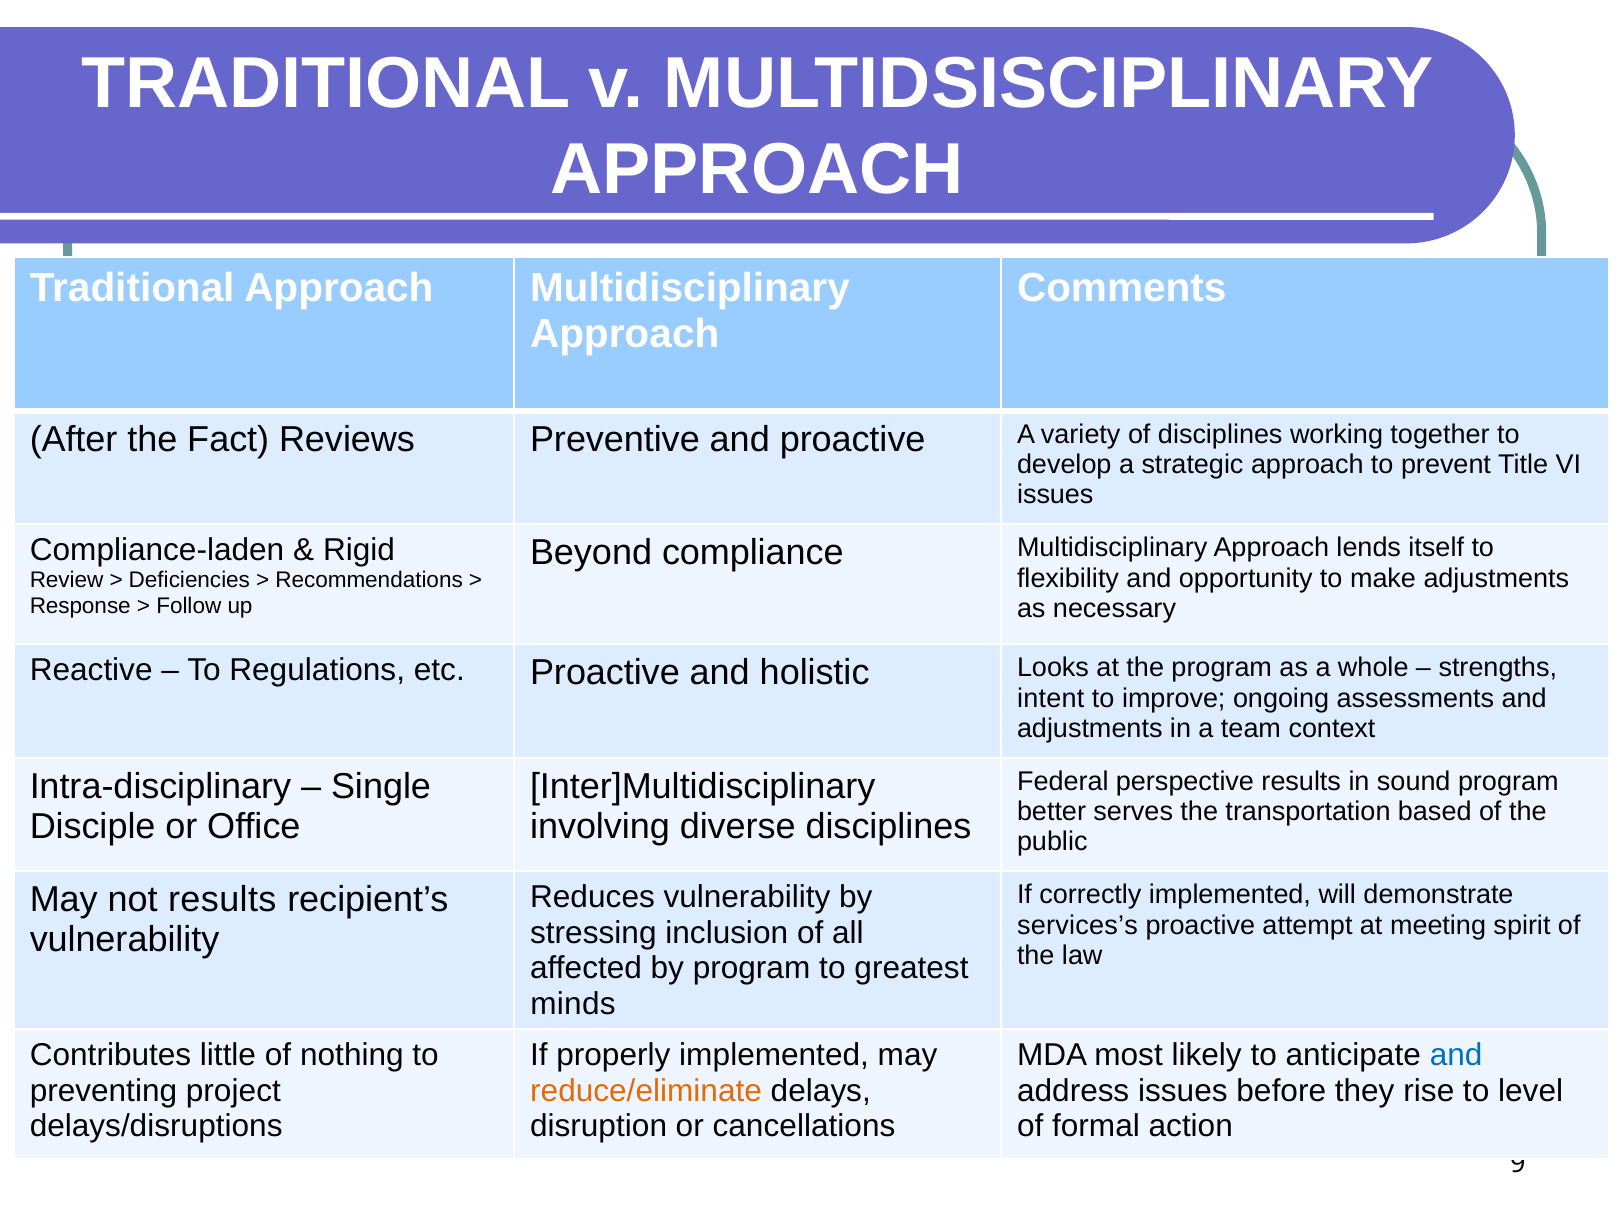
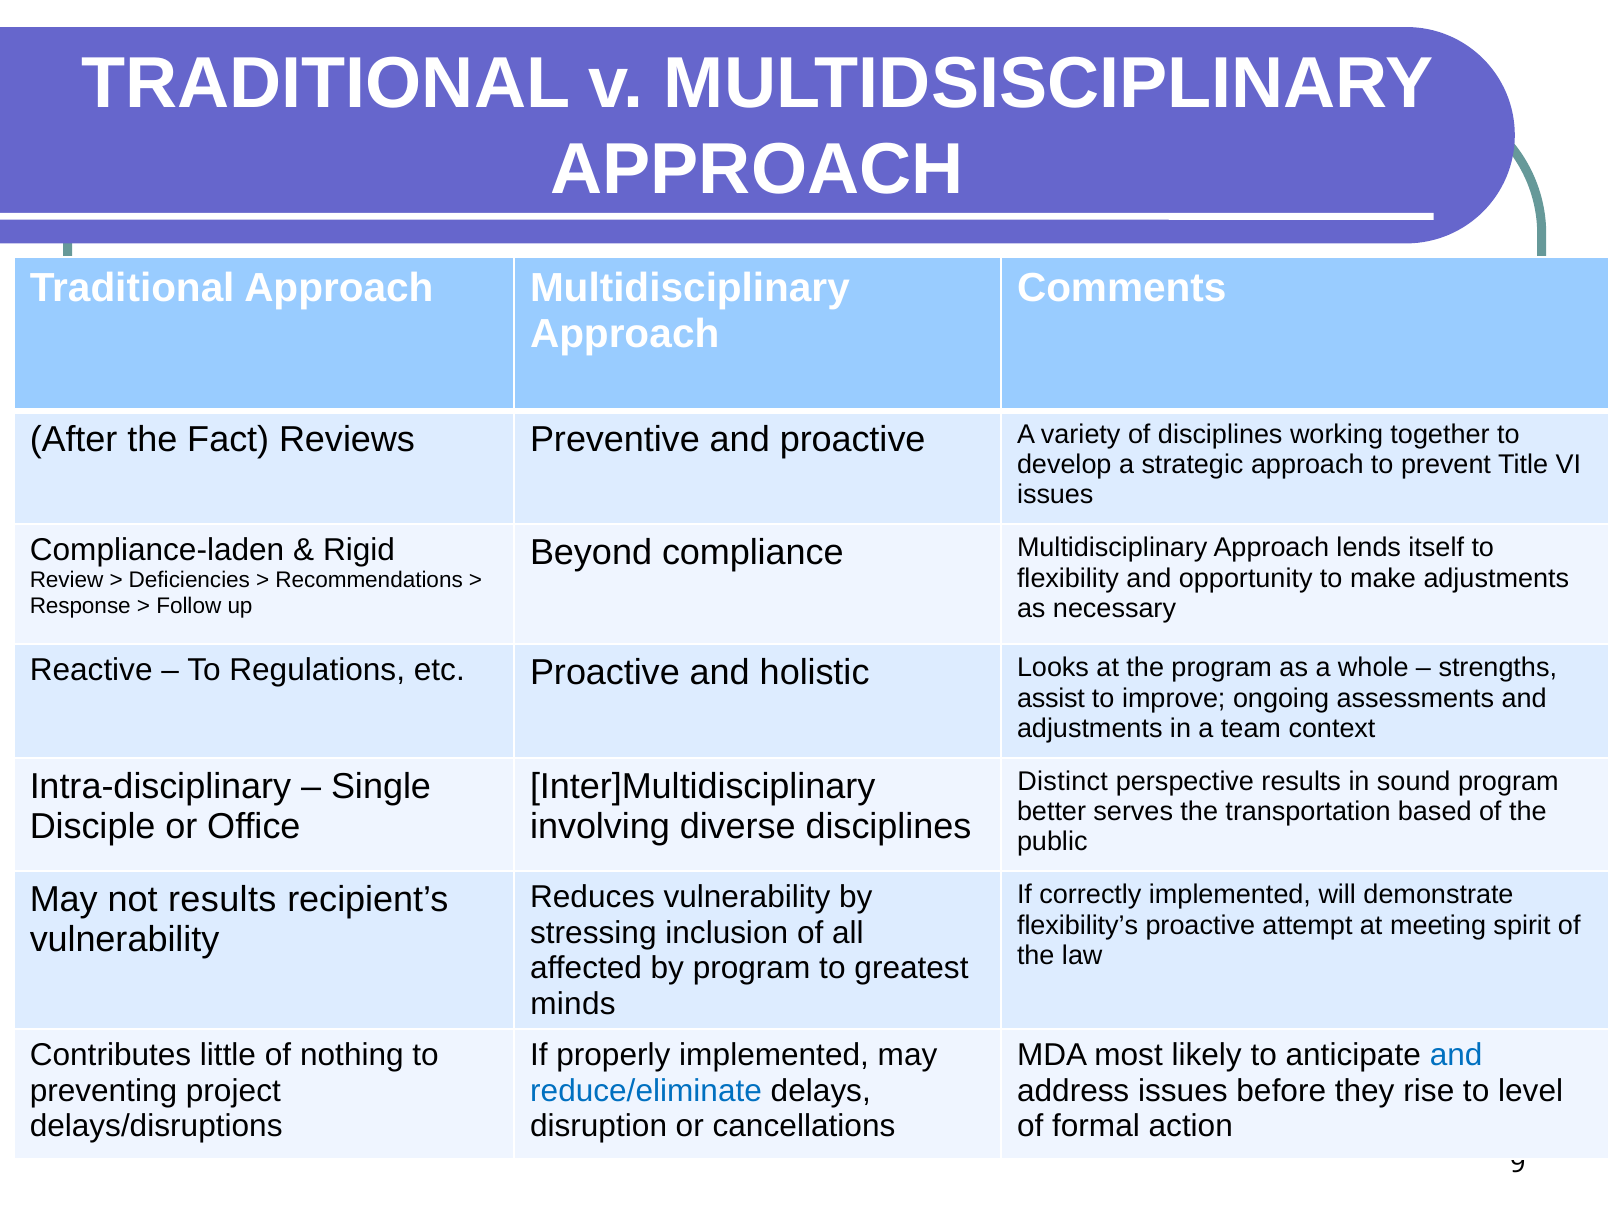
intent: intent -> assist
Federal: Federal -> Distinct
services’s: services’s -> flexibility’s
reduce/eliminate colour: orange -> blue
